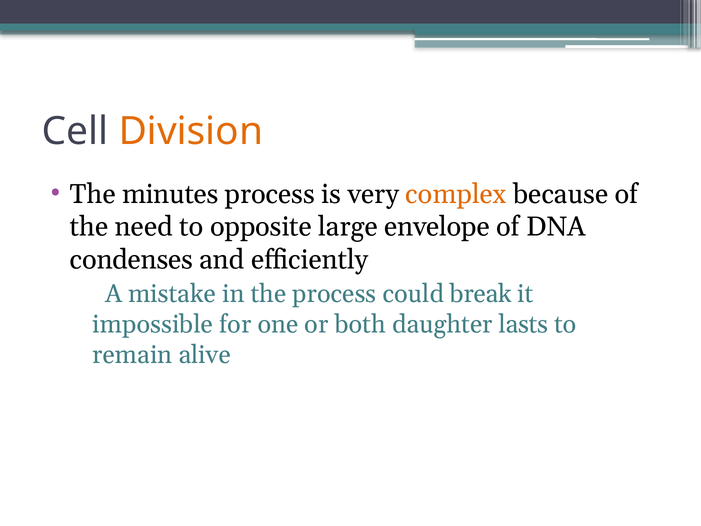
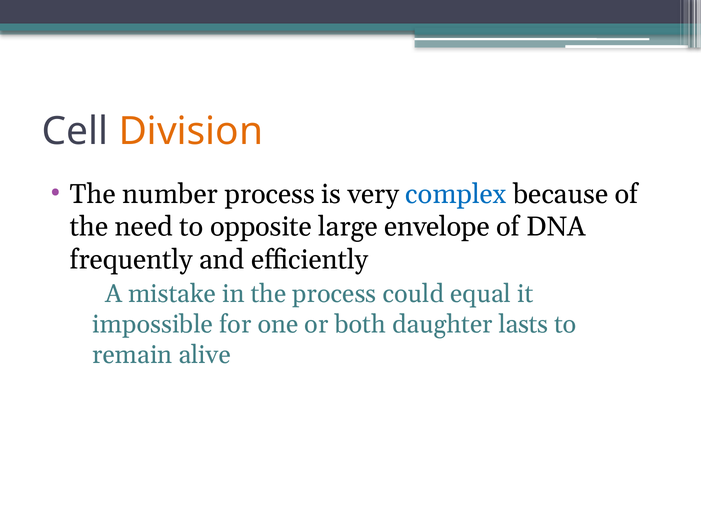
minutes: minutes -> number
complex colour: orange -> blue
condenses: condenses -> frequently
break: break -> equal
